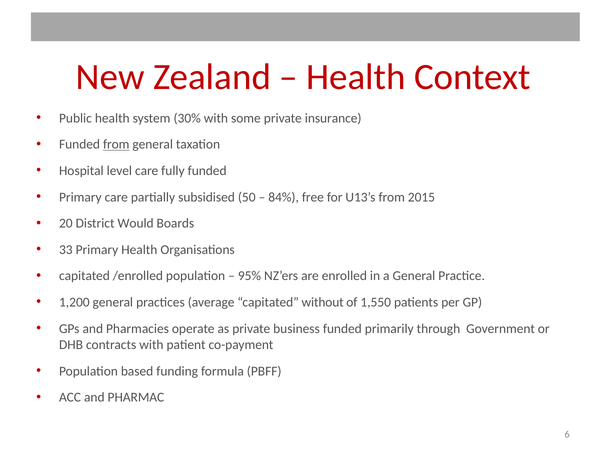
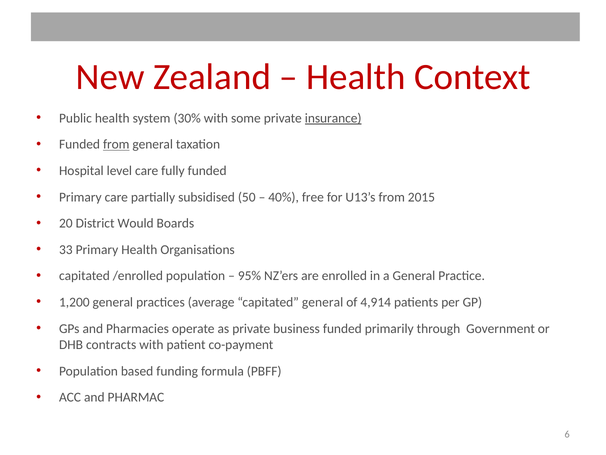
insurance underline: none -> present
84%: 84% -> 40%
capitated without: without -> general
1,550: 1,550 -> 4,914
